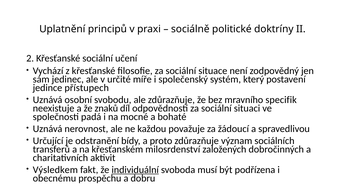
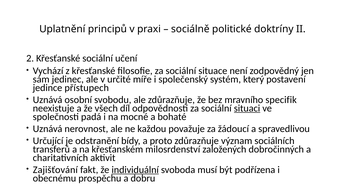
znaků: znaků -> všech
situaci underline: none -> present
Výsledkem: Výsledkem -> Zajišťování
